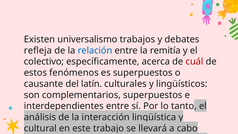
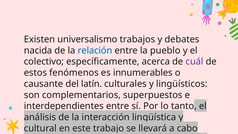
refleja: refleja -> nacida
remitía: remitía -> pueblo
cuál colour: red -> purple
es superpuestos: superpuestos -> innumerables
